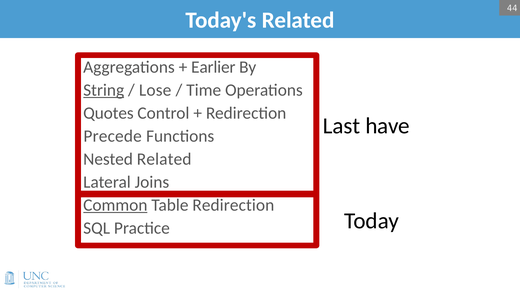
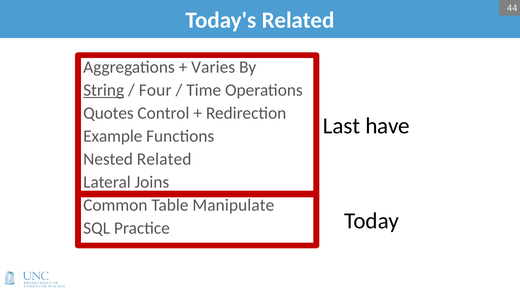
Earlier: Earlier -> Varies
Lose: Lose -> Four
Precede: Precede -> Example
Common underline: present -> none
Table Redirection: Redirection -> Manipulate
